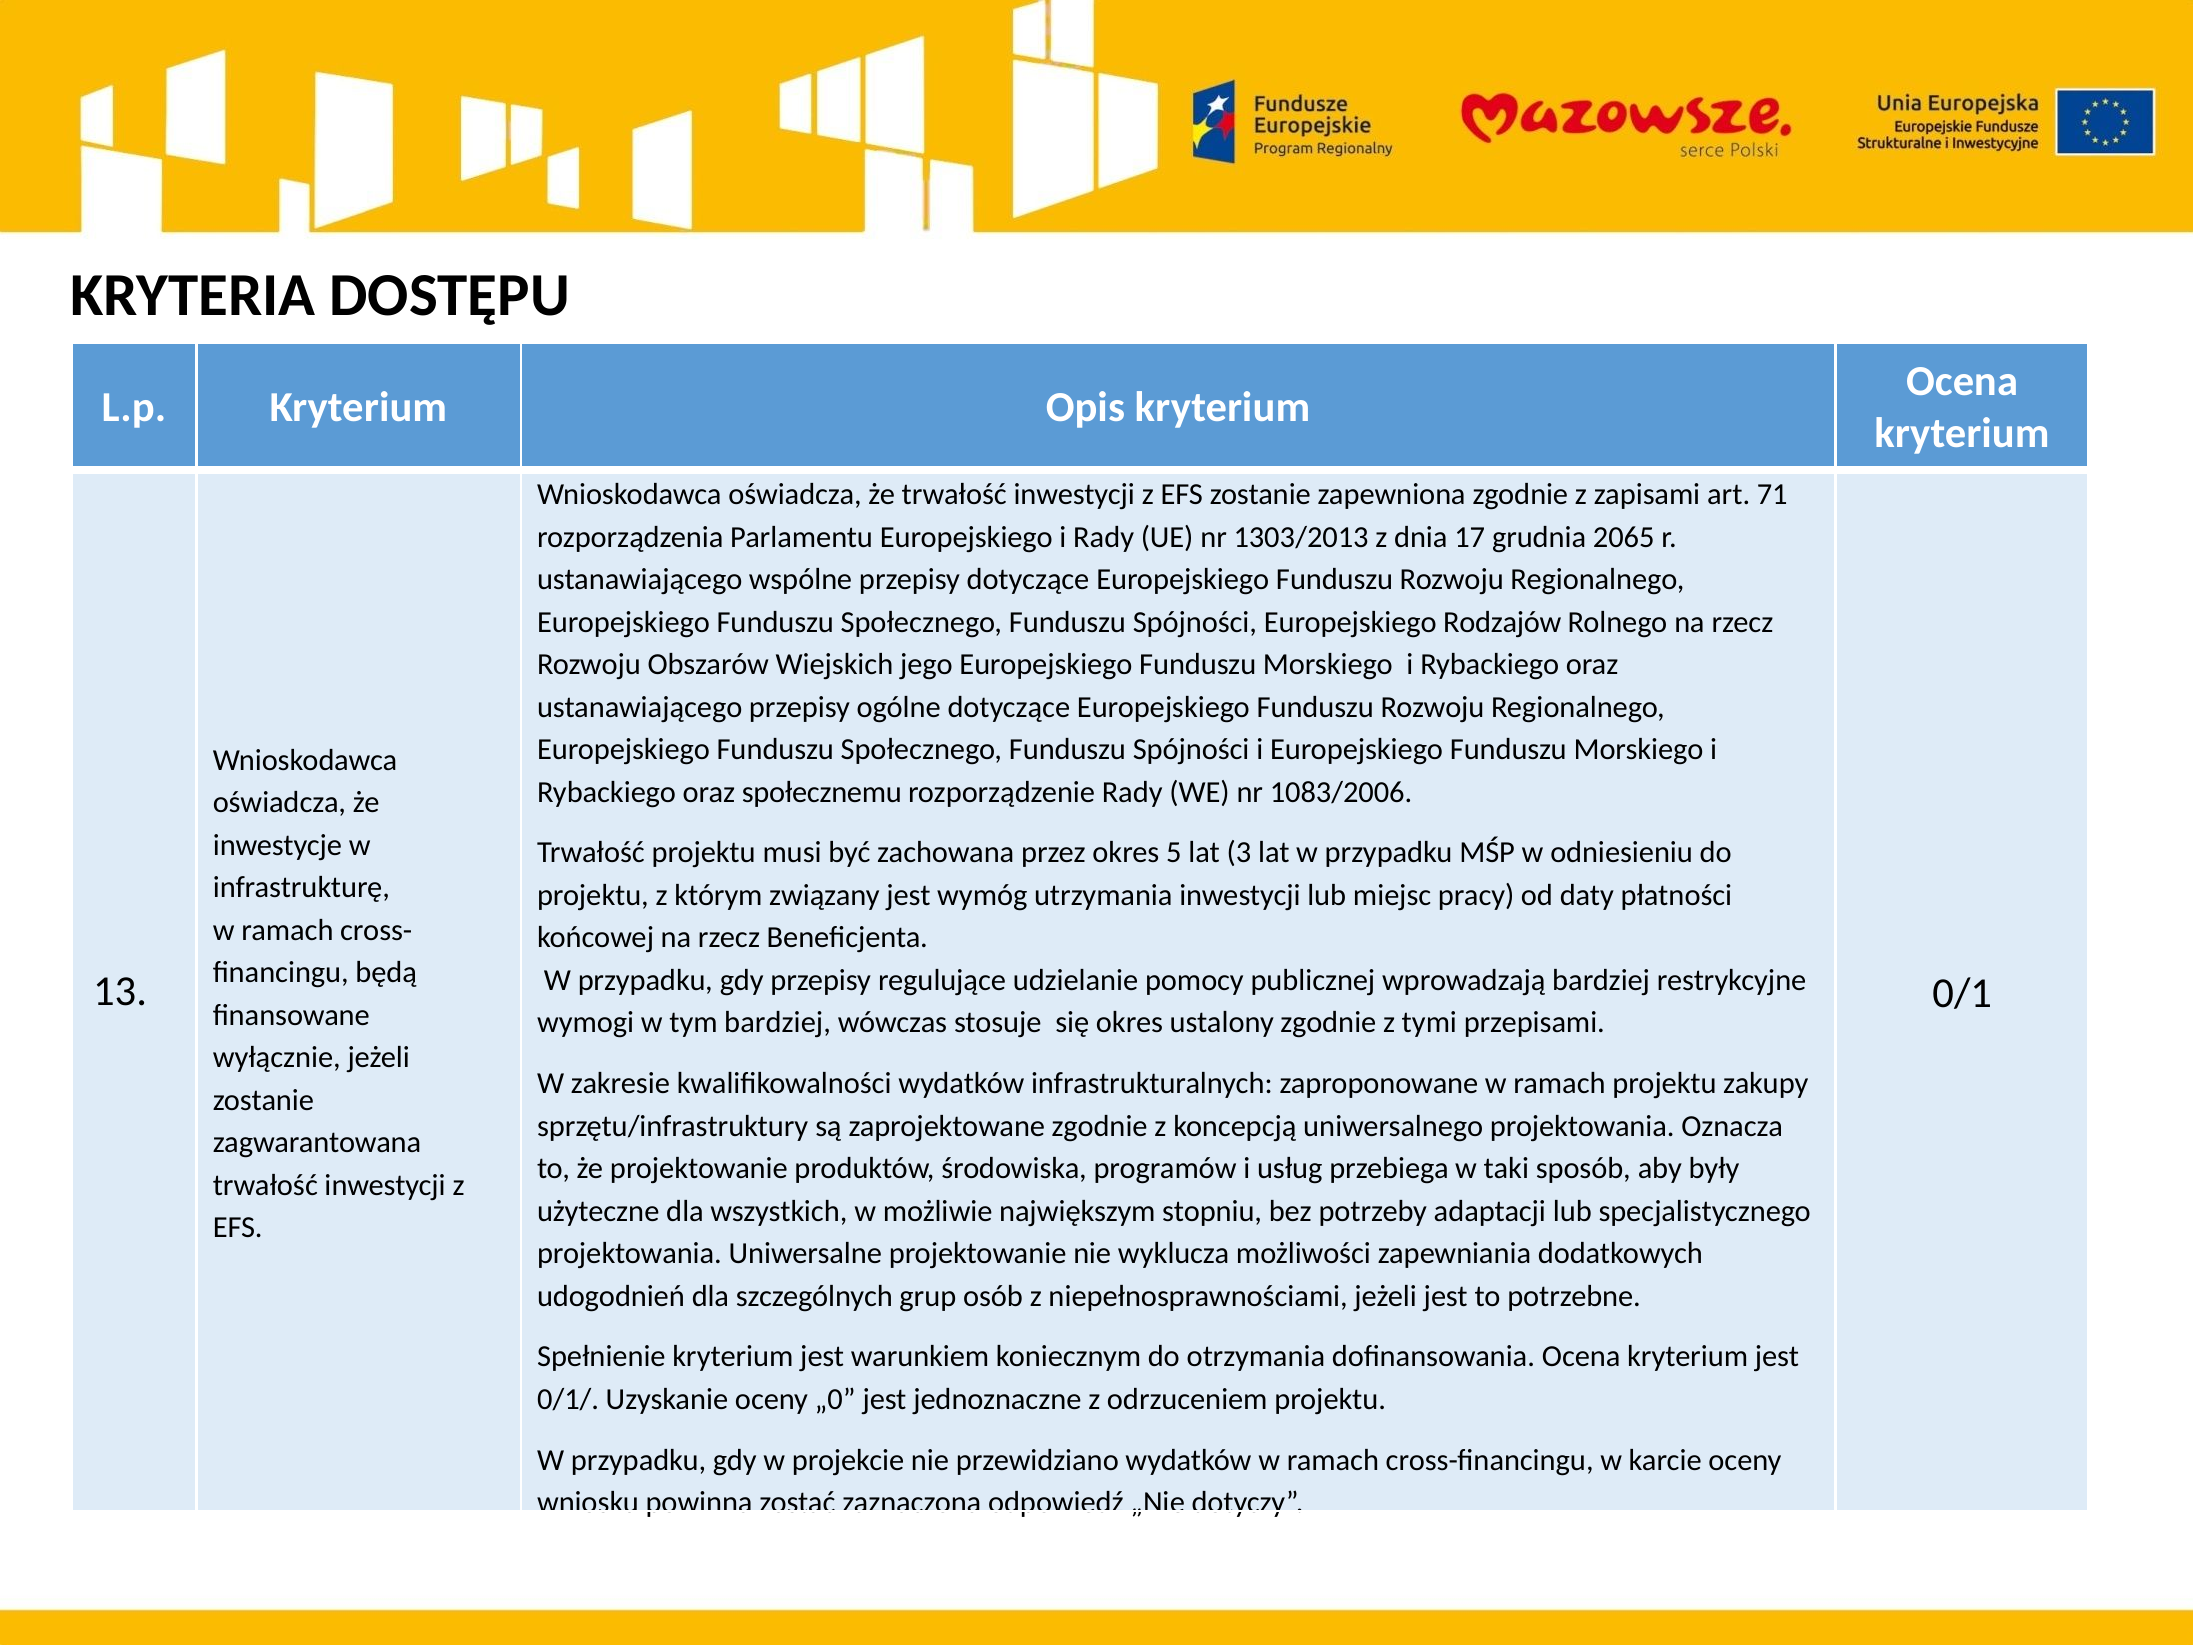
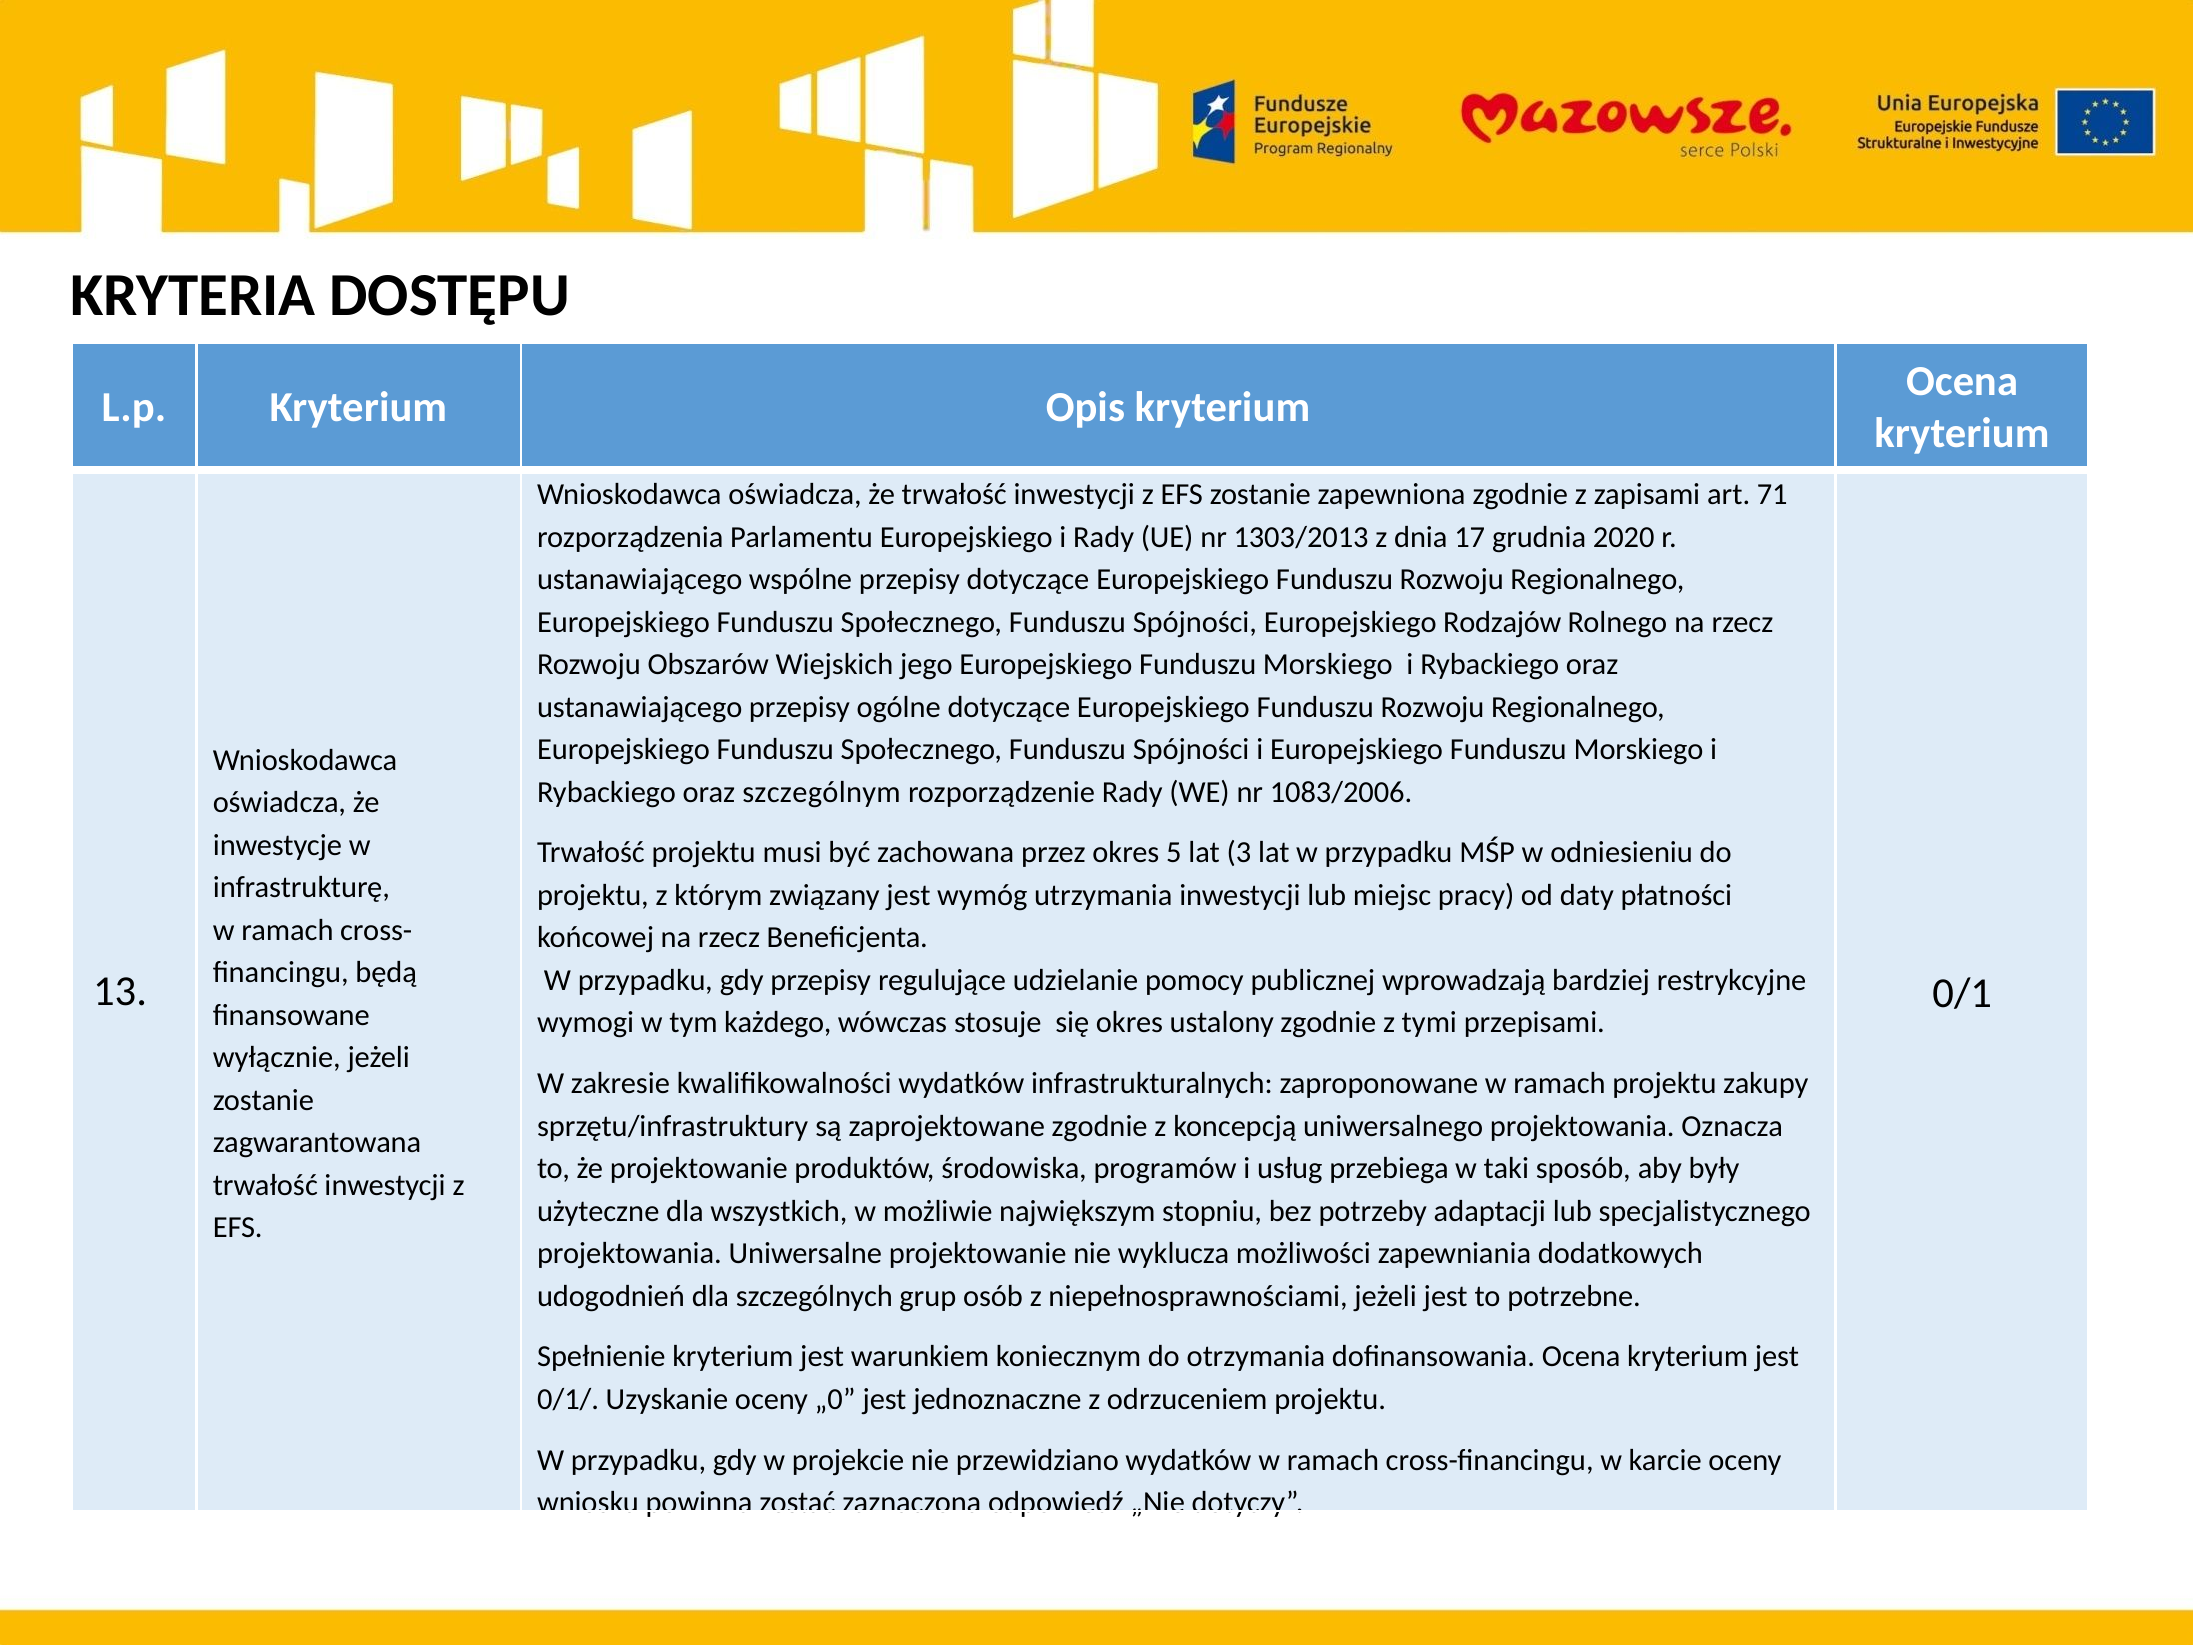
2065: 2065 -> 2020
społecznemu: społecznemu -> szczególnym
tym bardziej: bardziej -> każdego
